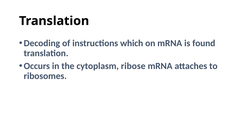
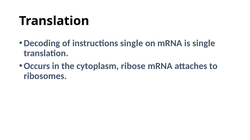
instructions which: which -> single
is found: found -> single
